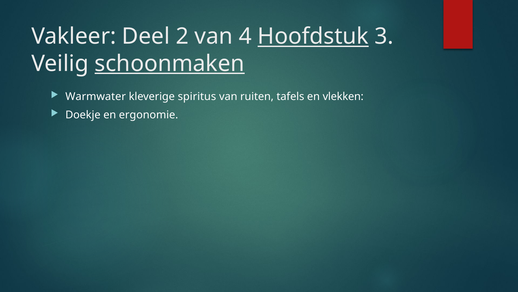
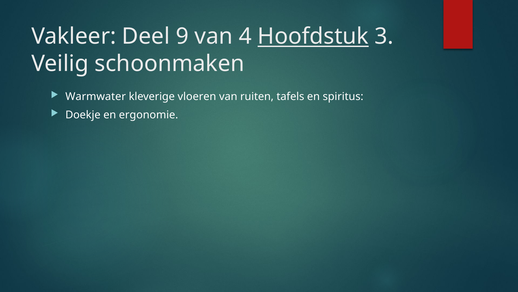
2: 2 -> 9
schoonmaken underline: present -> none
spiritus: spiritus -> vloeren
vlekken: vlekken -> spiritus
